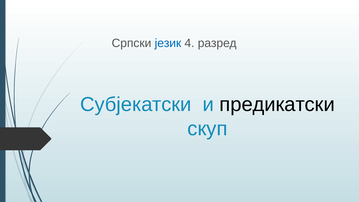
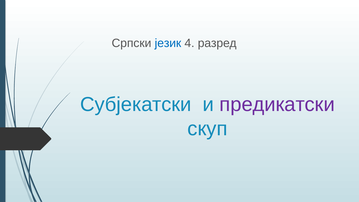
предикатски colour: black -> purple
